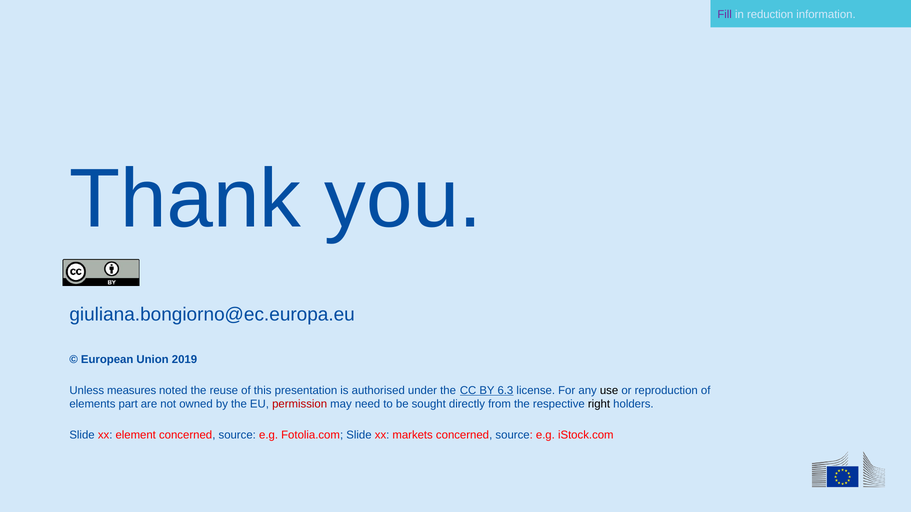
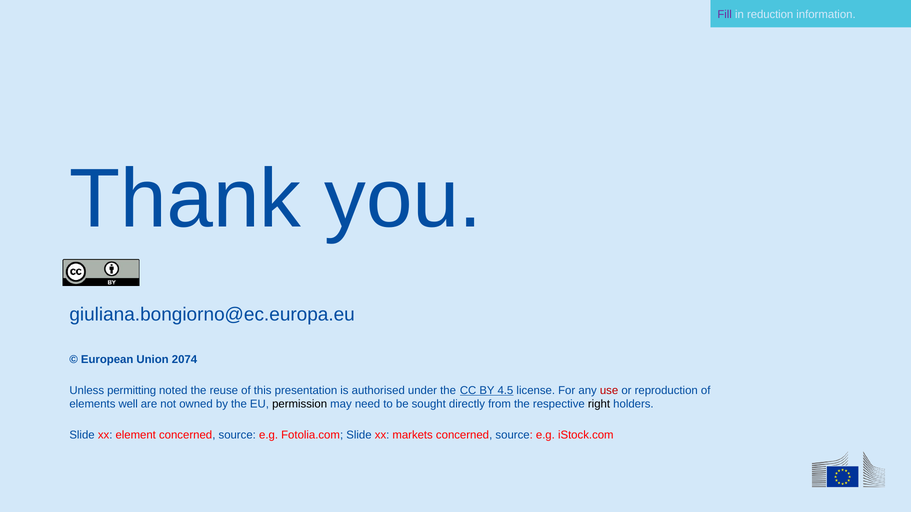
2019: 2019 -> 2074
measures: measures -> permitting
6.3: 6.3 -> 4.5
use colour: black -> red
part: part -> well
permission colour: red -> black
